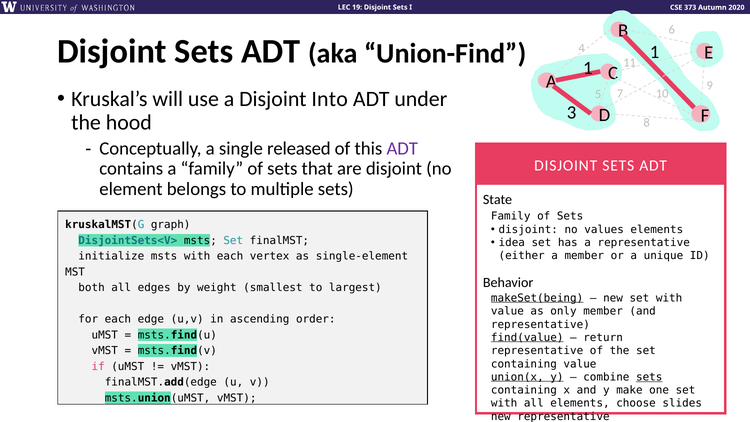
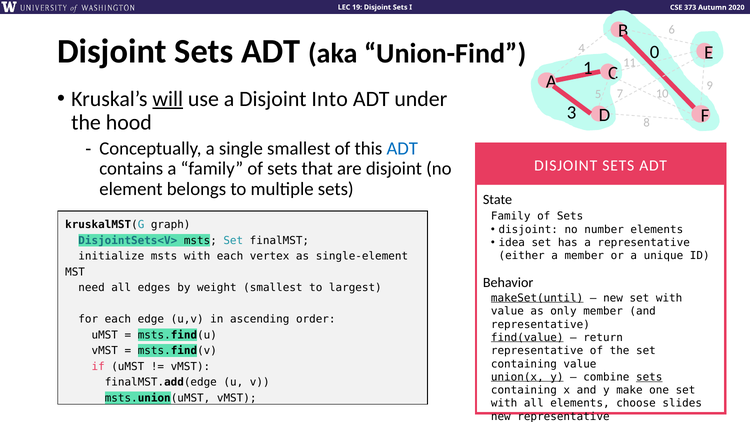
4 1: 1 -> 0
will underline: none -> present
single released: released -> smallest
ADT at (402, 148) colour: purple -> blue
values: values -> number
both: both -> need
makeSet(being: makeSet(being -> makeSet(until
